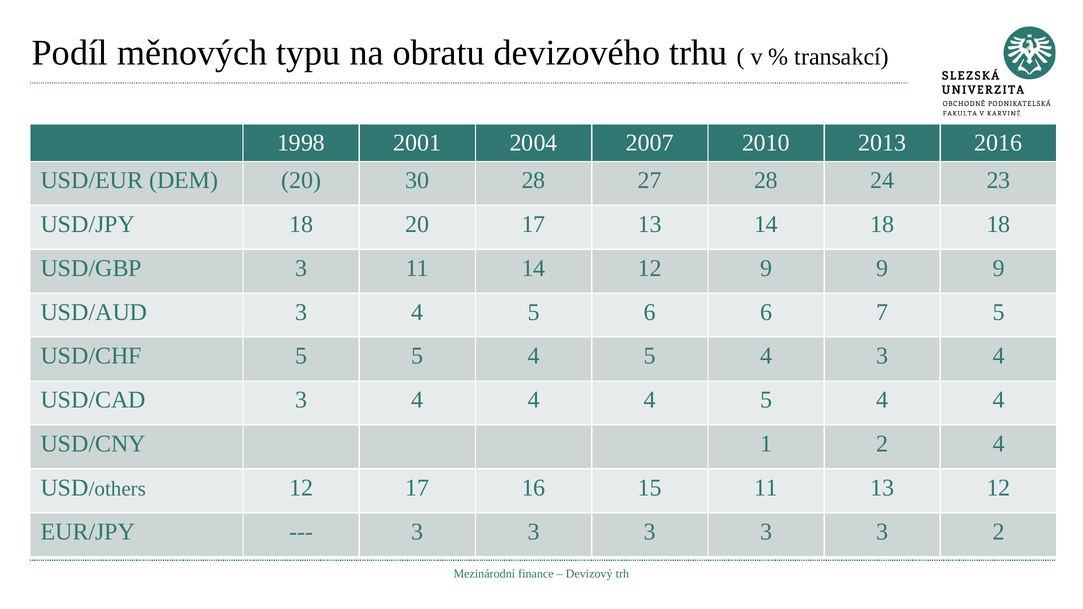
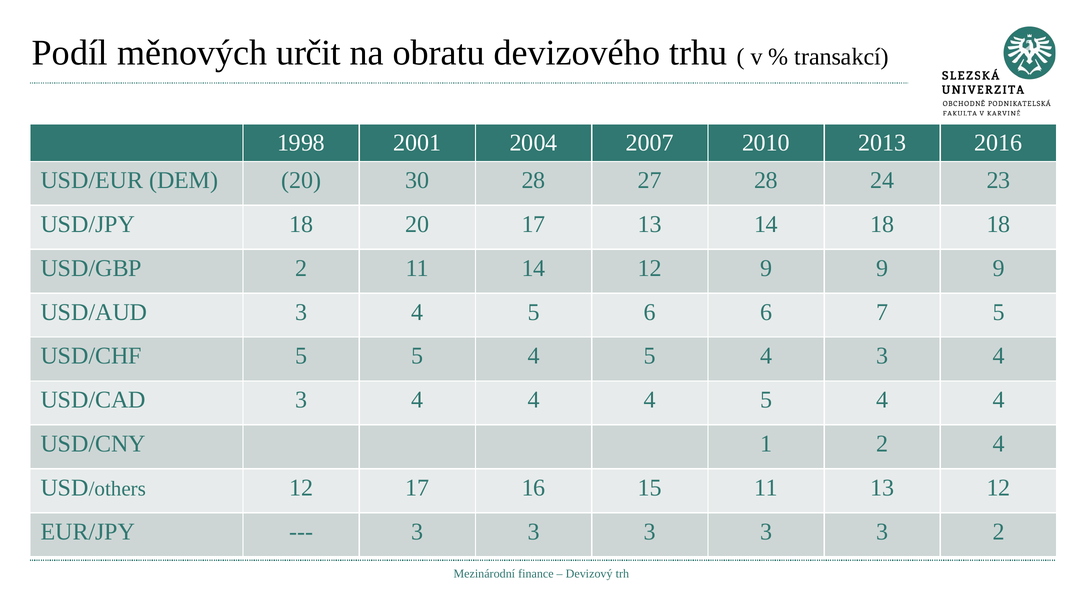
typu: typu -> určit
USD/GBP 3: 3 -> 2
